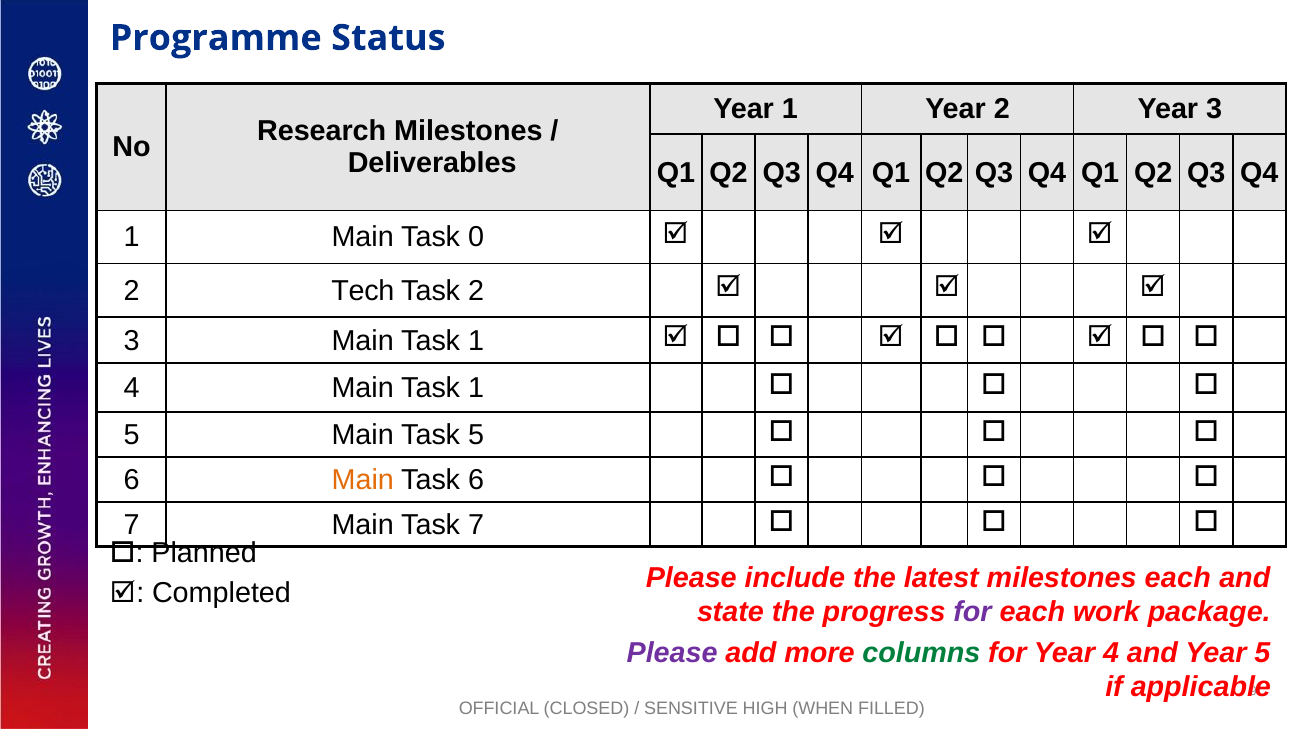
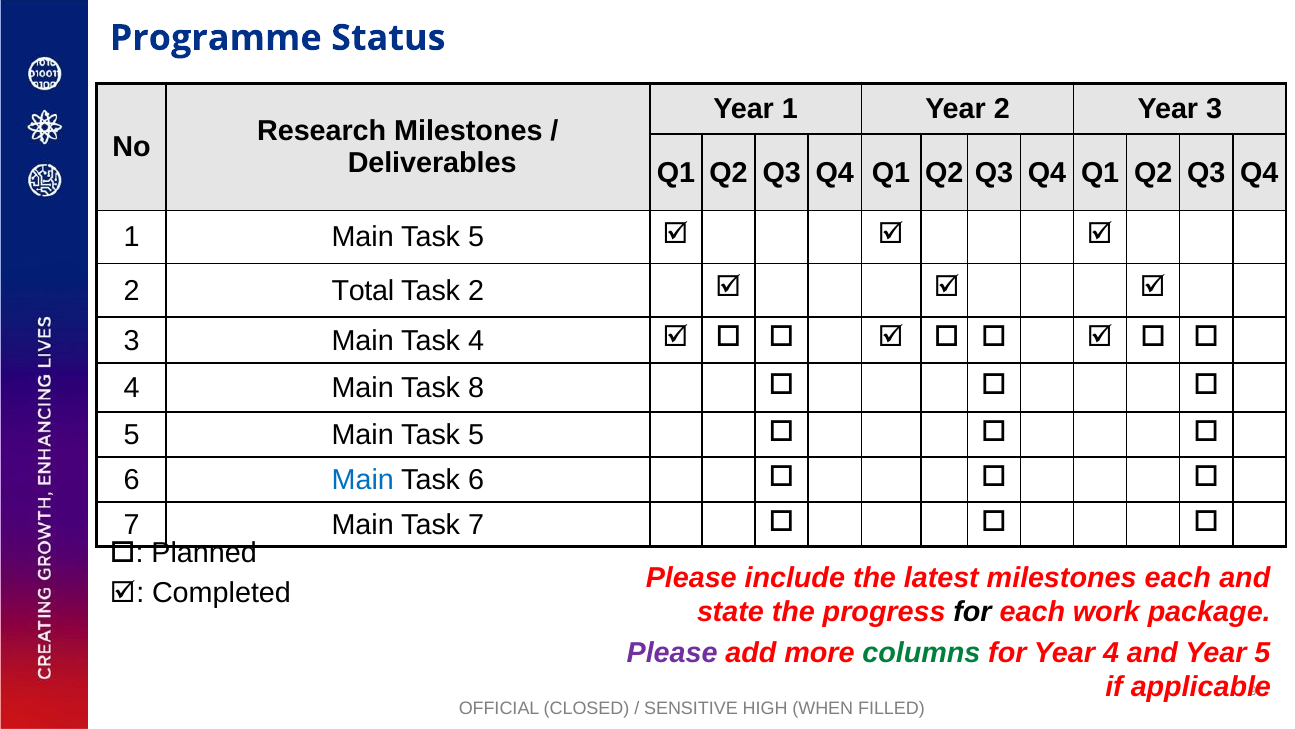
1 Main Task 0: 0 -> 5
Tech: Tech -> Total
3 Main Task 1: 1 -> 4
4 Main Task 1: 1 -> 8
Main at (363, 479) colour: orange -> blue
for at (972, 612) colour: purple -> black
